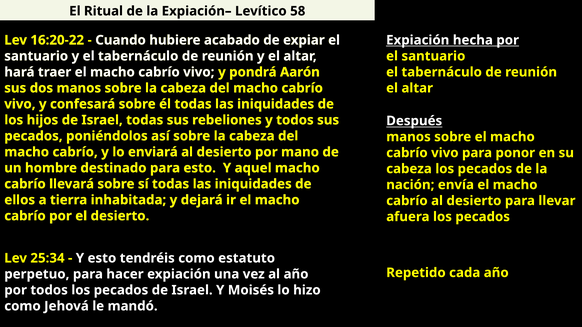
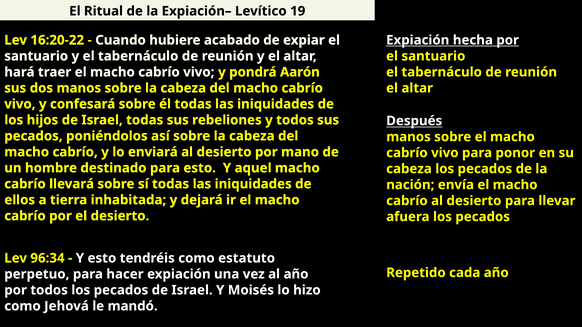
58: 58 -> 19
25:34: 25:34 -> 96:34
